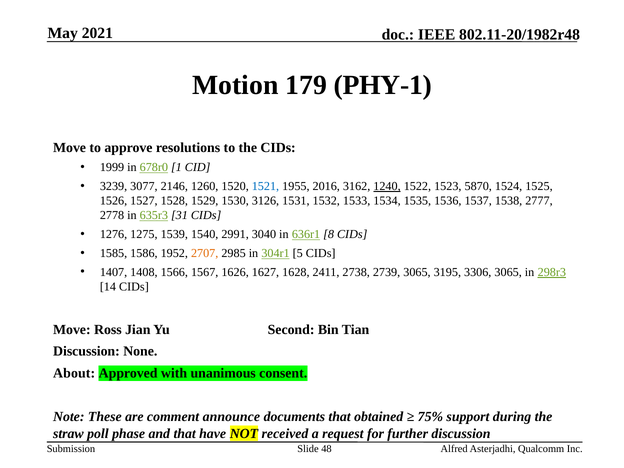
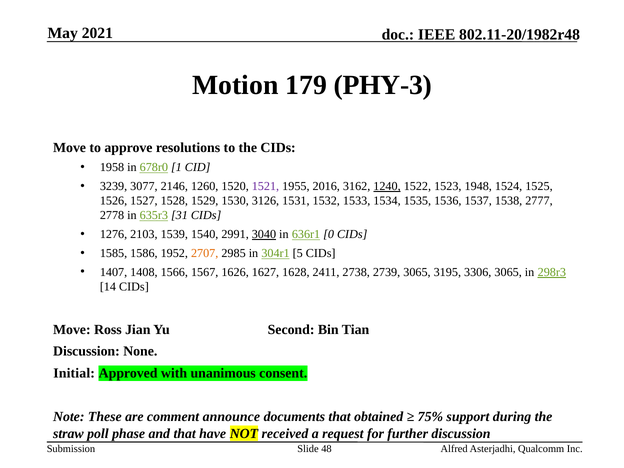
PHY-1: PHY-1 -> PHY-3
1999: 1999 -> 1958
1521 colour: blue -> purple
5870: 5870 -> 1948
1275: 1275 -> 2103
3040 underline: none -> present
8: 8 -> 0
About: About -> Initial
